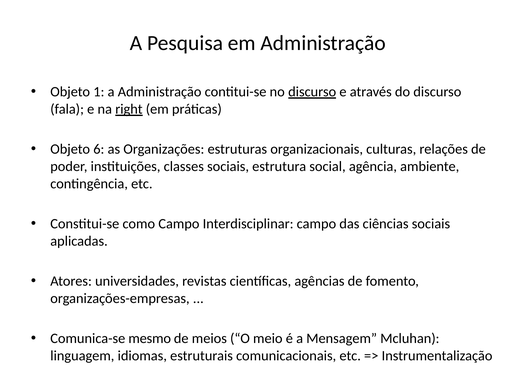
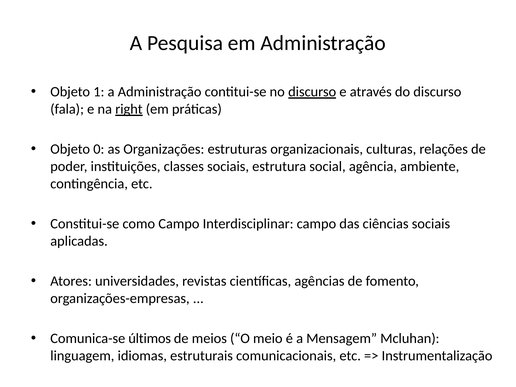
6: 6 -> 0
mesmo: mesmo -> últimos
